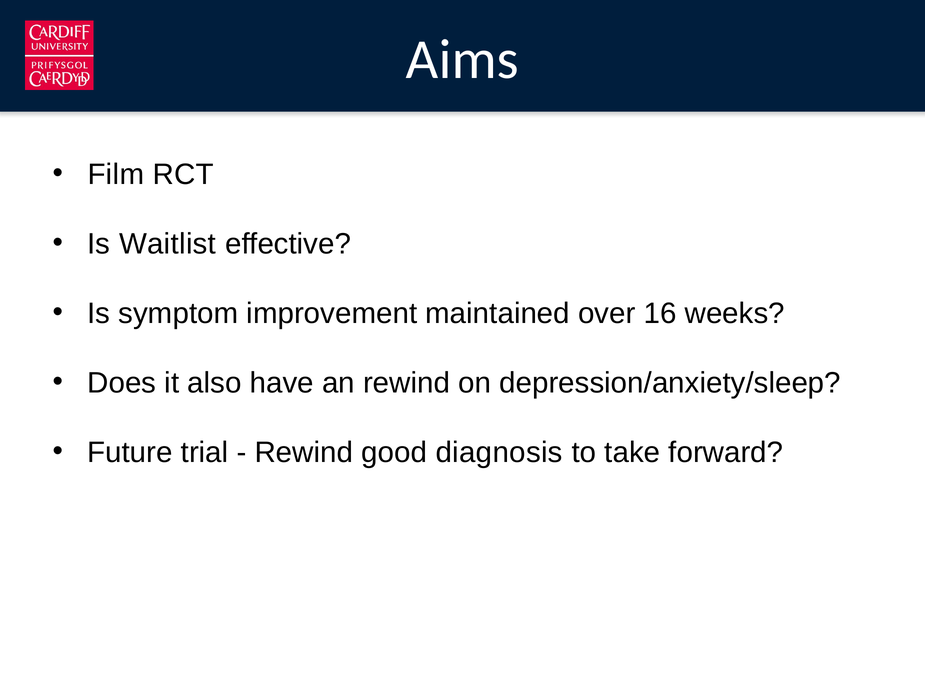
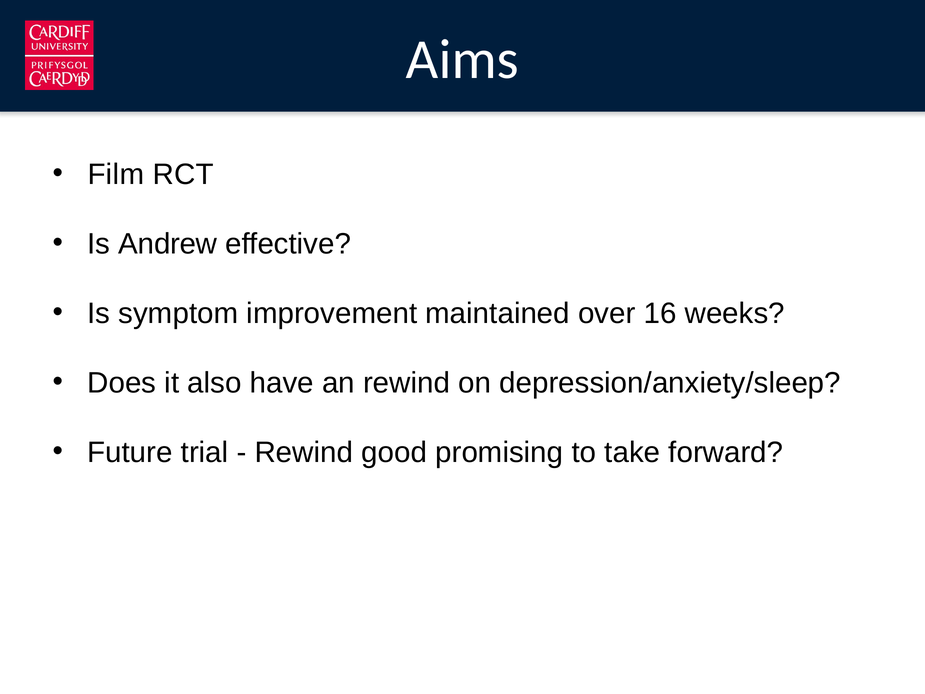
Waitlist: Waitlist -> Andrew
diagnosis: diagnosis -> promising
